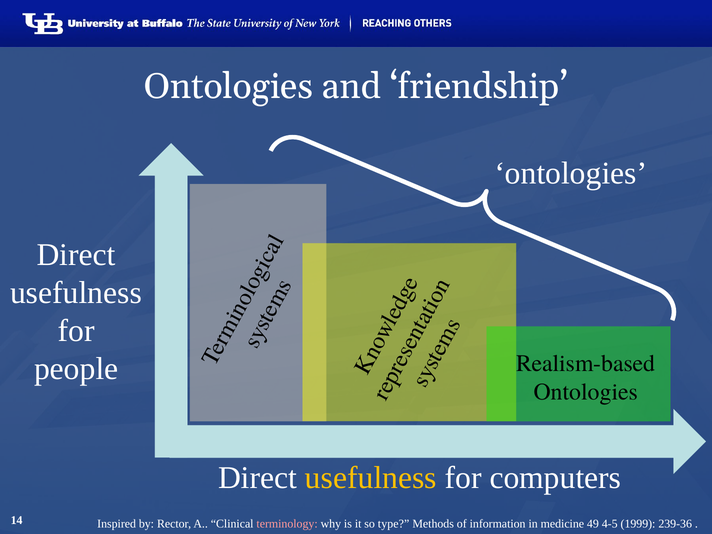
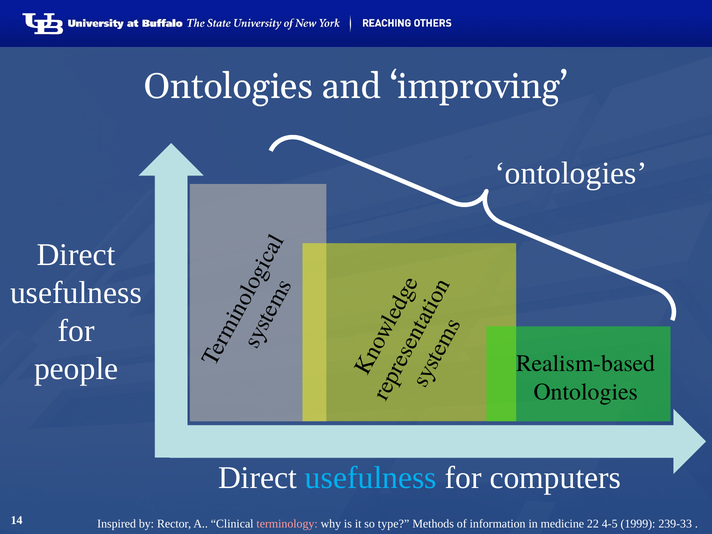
friendship: friendship -> improving
usefulness at (371, 478) colour: yellow -> light blue
49: 49 -> 22
239-36: 239-36 -> 239-33
